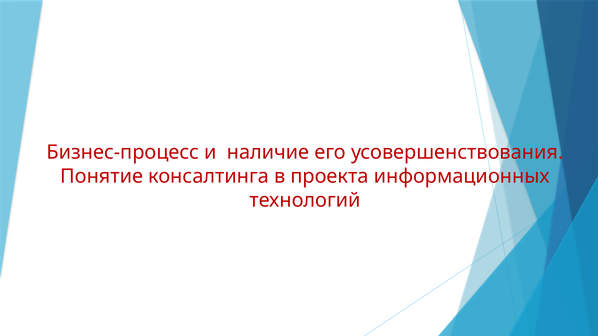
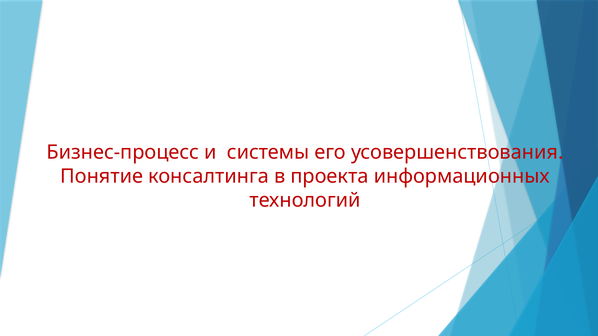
наличие: наличие -> системы
